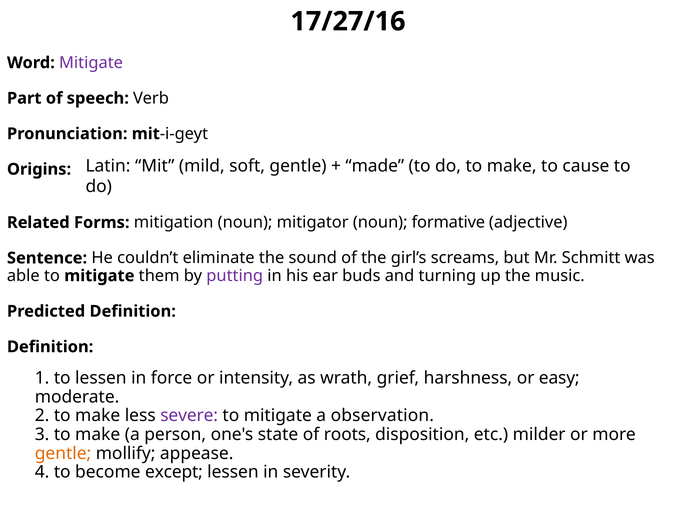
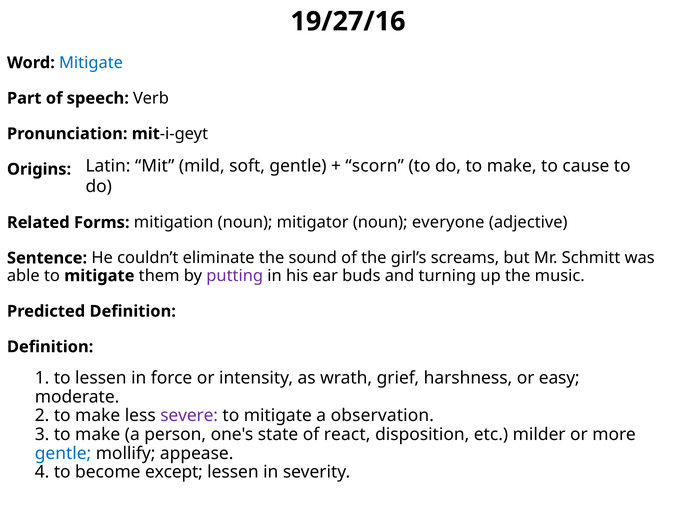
17/27/16: 17/27/16 -> 19/27/16
Mitigate at (91, 63) colour: purple -> blue
made: made -> scorn
formative: formative -> everyone
roots: roots -> react
gentle at (63, 453) colour: orange -> blue
